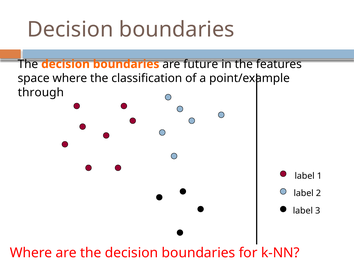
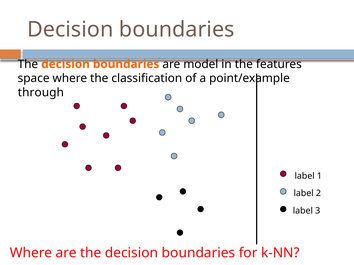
future: future -> model
